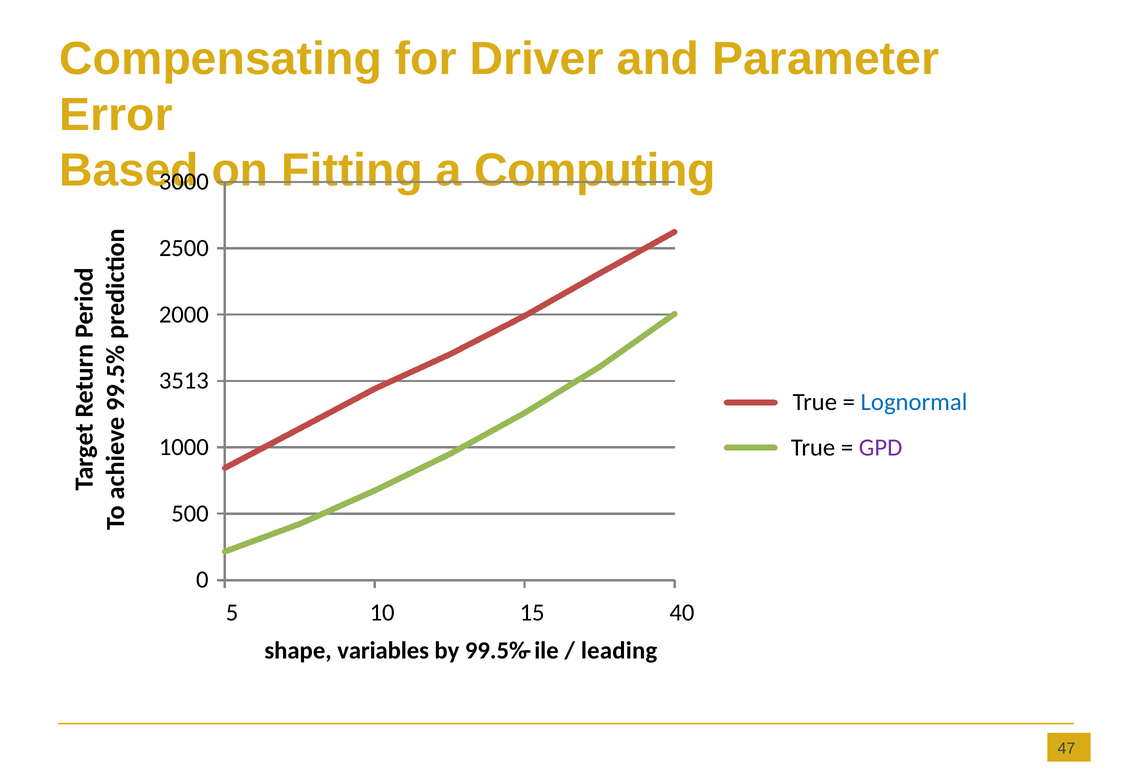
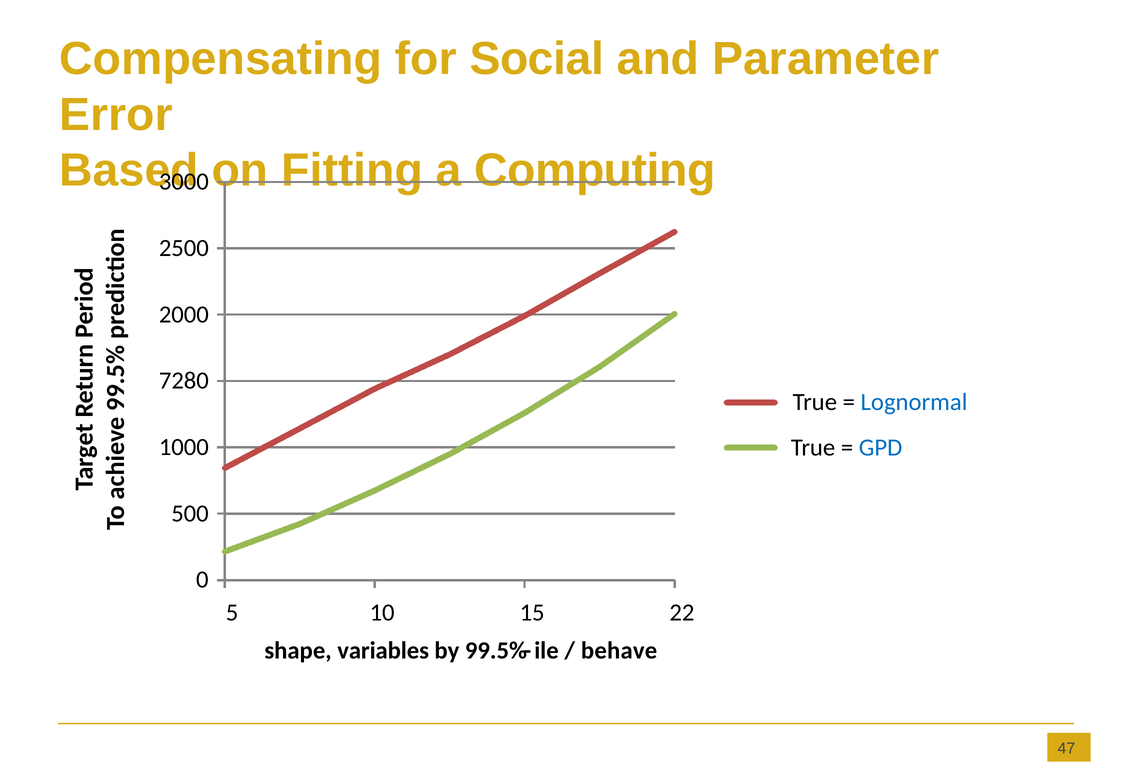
Driver: Driver -> Social
3513: 3513 -> 7280
GPD colour: purple -> blue
40: 40 -> 22
leading: leading -> behave
